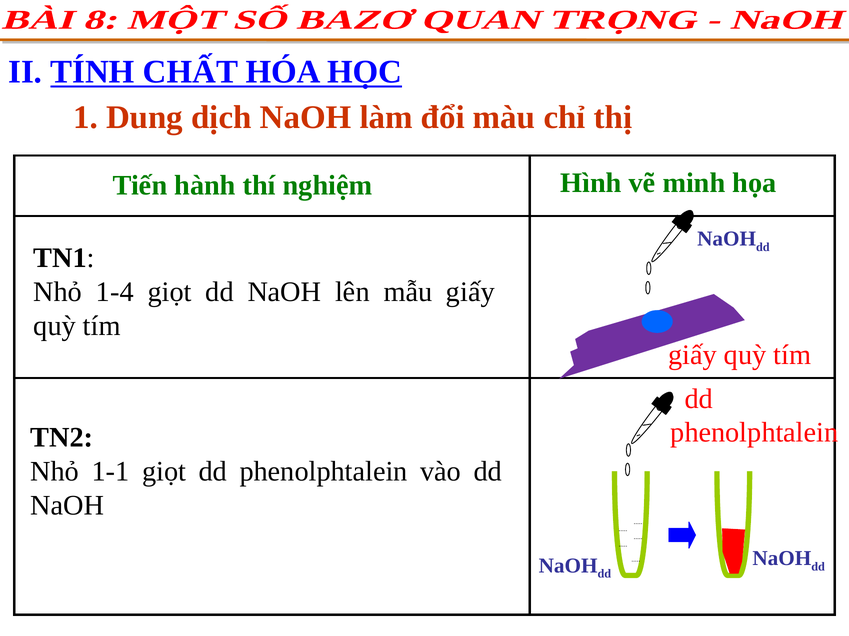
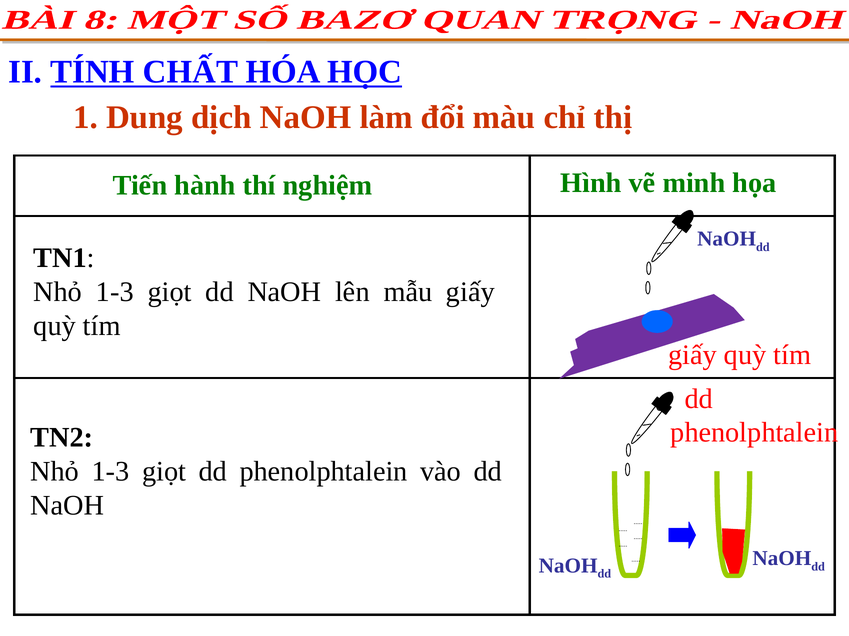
1-4 at (115, 292): 1-4 -> 1-3
1-1 at (111, 472): 1-1 -> 1-3
